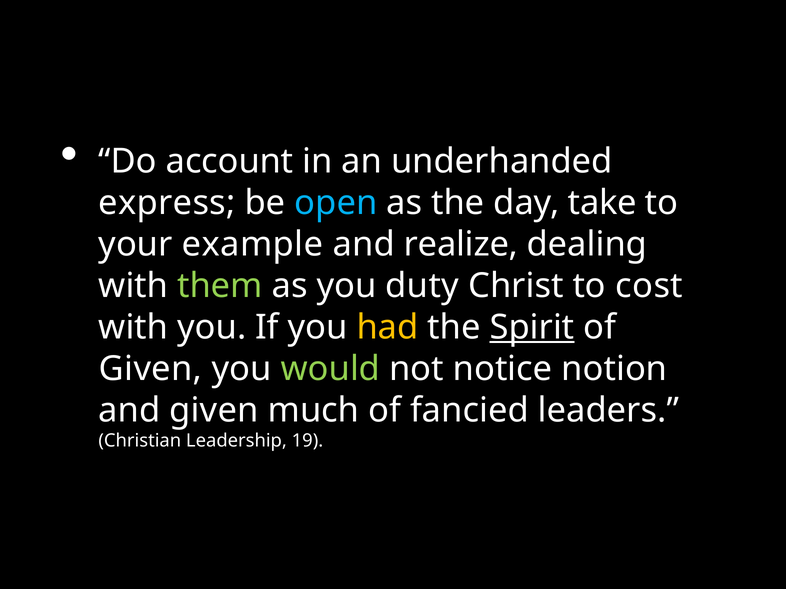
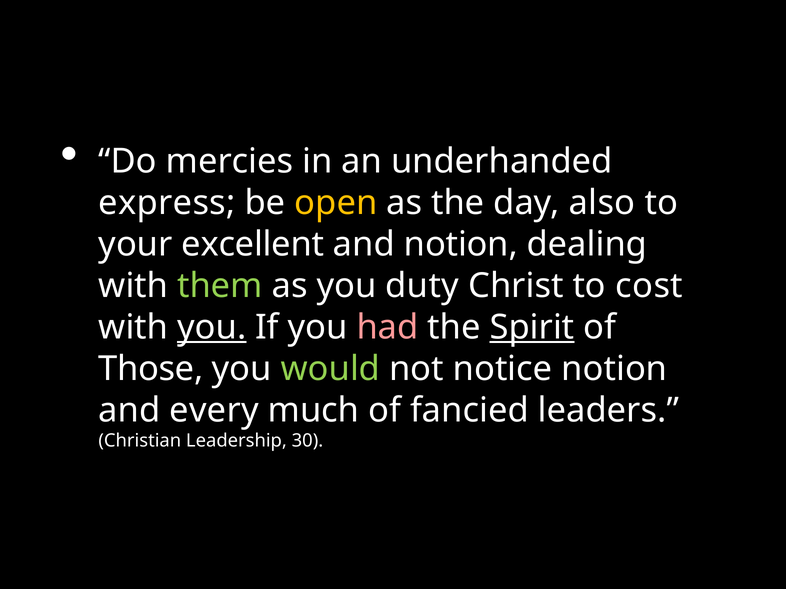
account: account -> mercies
open colour: light blue -> yellow
take: take -> also
example: example -> excellent
and realize: realize -> notion
you at (212, 328) underline: none -> present
had colour: yellow -> pink
Given at (151, 369): Given -> Those
and given: given -> every
19: 19 -> 30
